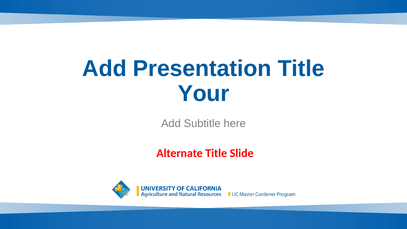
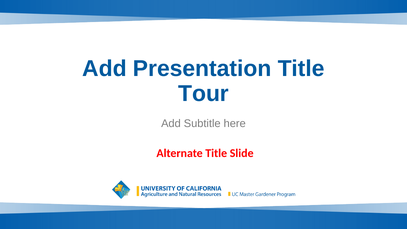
Your: Your -> Tour
